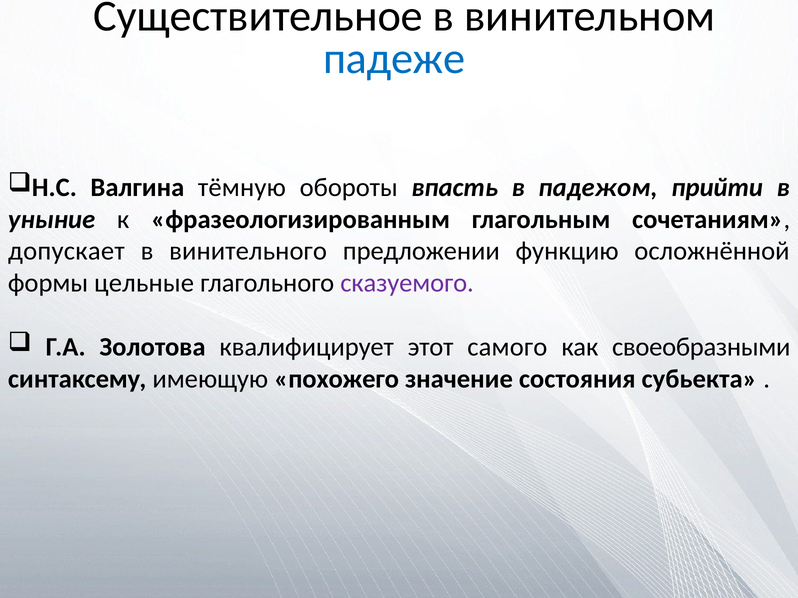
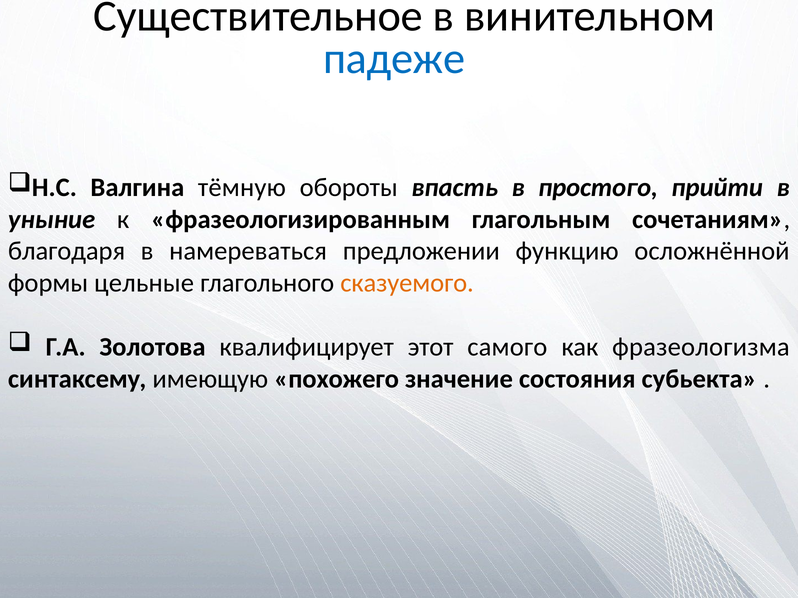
падежом: падежом -> простого
допускает: допускает -> благодаря
винительного: винительного -> намереваться
сказуемого colour: purple -> orange
своеобразными: своеобразными -> фразеологизма
